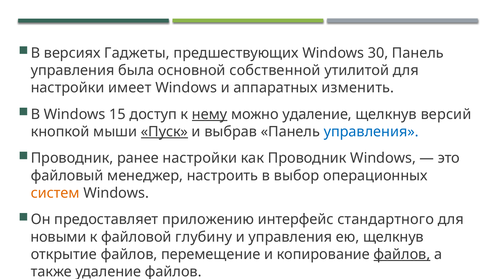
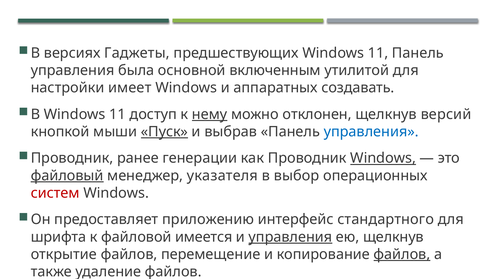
предшествующих Windows 30: 30 -> 11
собственной: собственной -> включенным
изменить: изменить -> создавать
В Windows 15: 15 -> 11
можно удаление: удаление -> отклонен
ранее настройки: настройки -> генерации
Windows at (383, 158) underline: none -> present
файловый underline: none -> present
настроить: настроить -> указателя
систем colour: orange -> red
новыми: новыми -> шрифта
глубину: глубину -> имеется
управления at (290, 237) underline: none -> present
